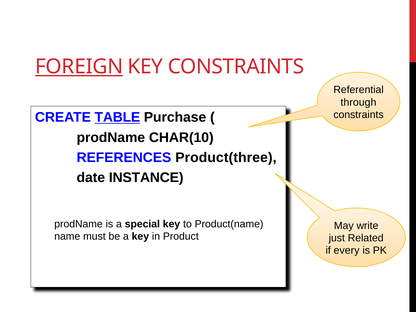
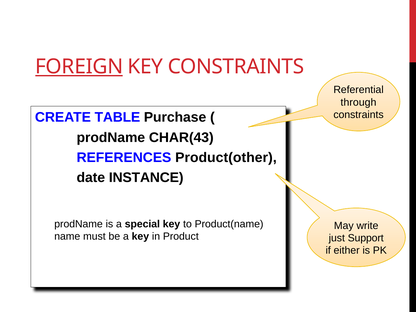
TABLE underline: present -> none
CHAR(10: CHAR(10 -> CHAR(43
Product(three: Product(three -> Product(other
Related: Related -> Support
every: every -> either
